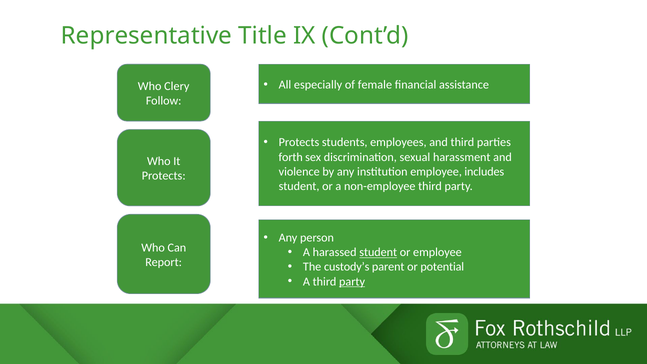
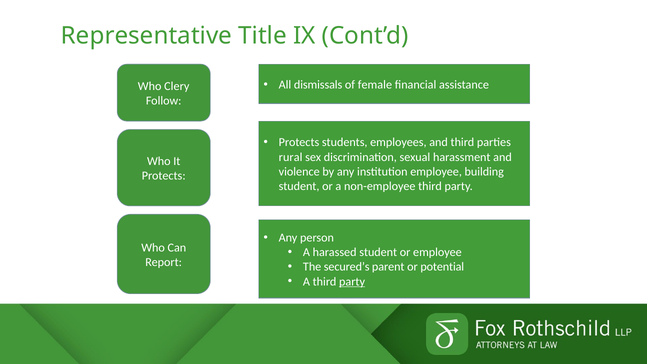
especially: especially -> dismissals
forth: forth -> rural
includes: includes -> building
student at (378, 252) underline: present -> none
custody’s: custody’s -> secured’s
